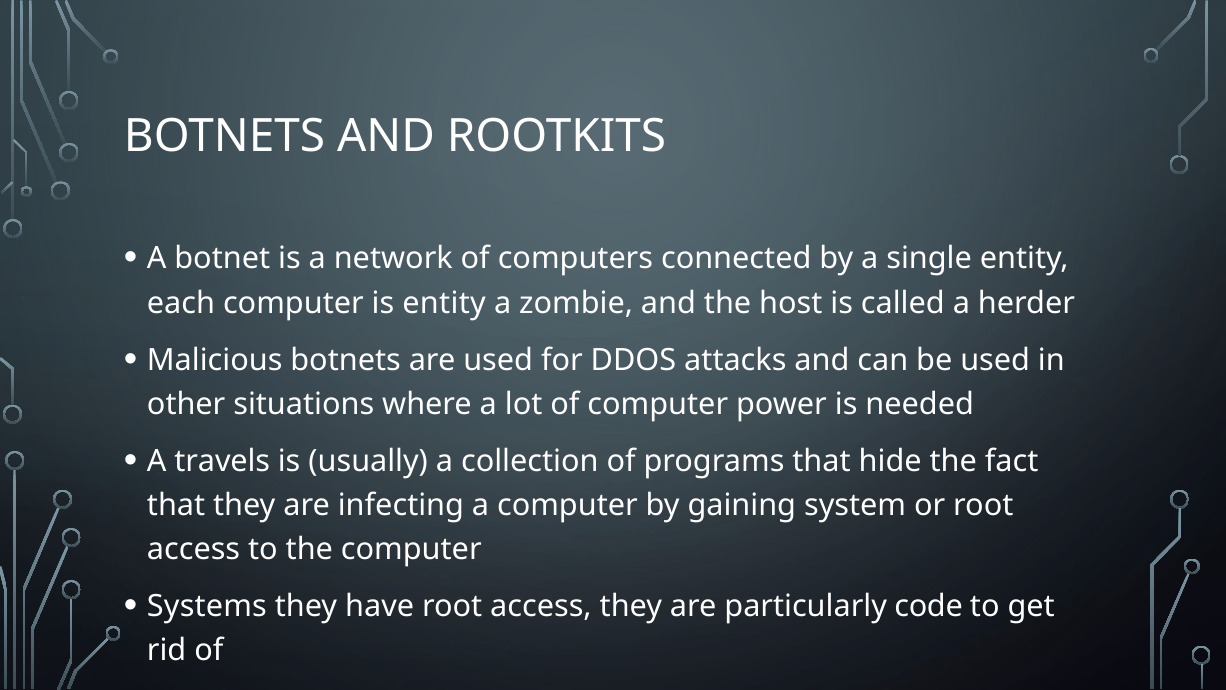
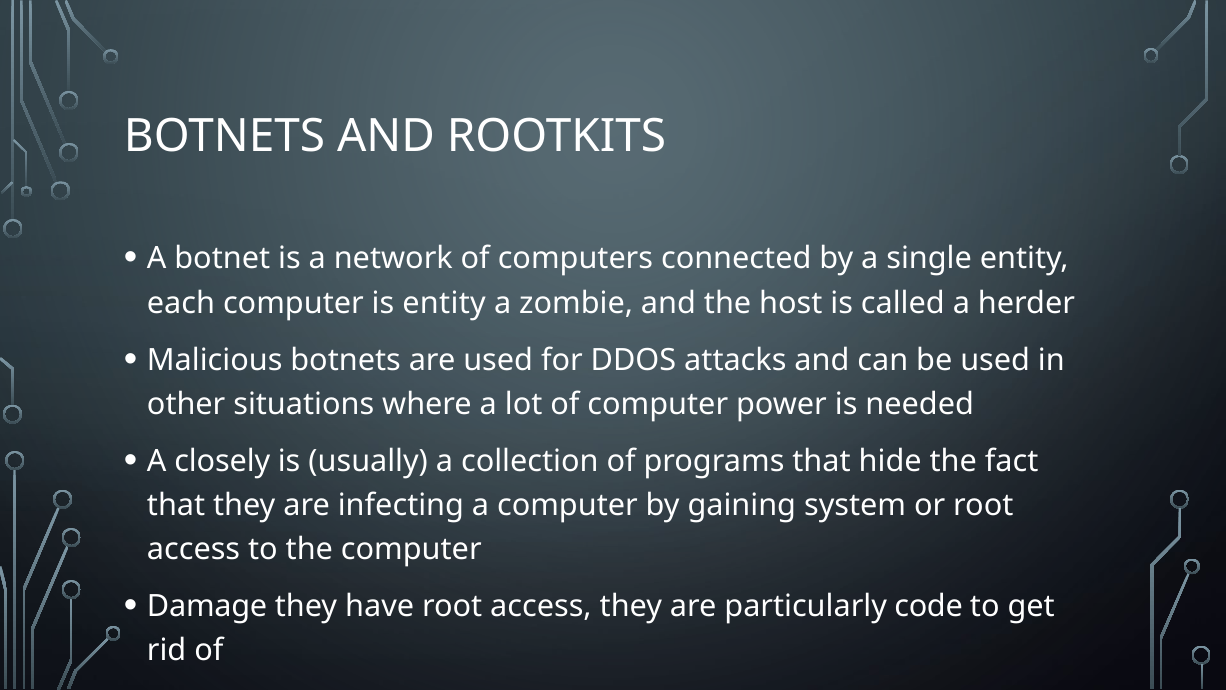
travels: travels -> closely
Systems: Systems -> Damage
